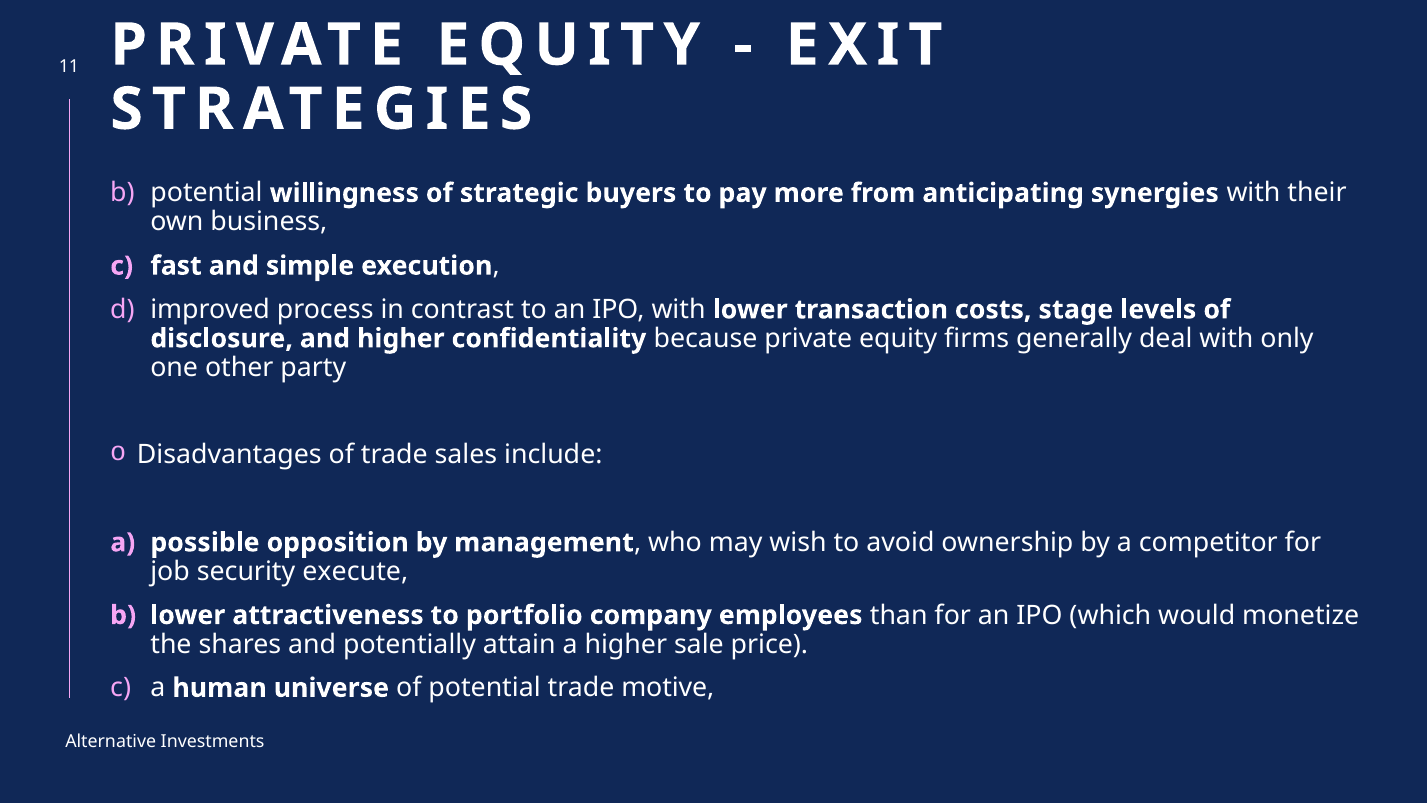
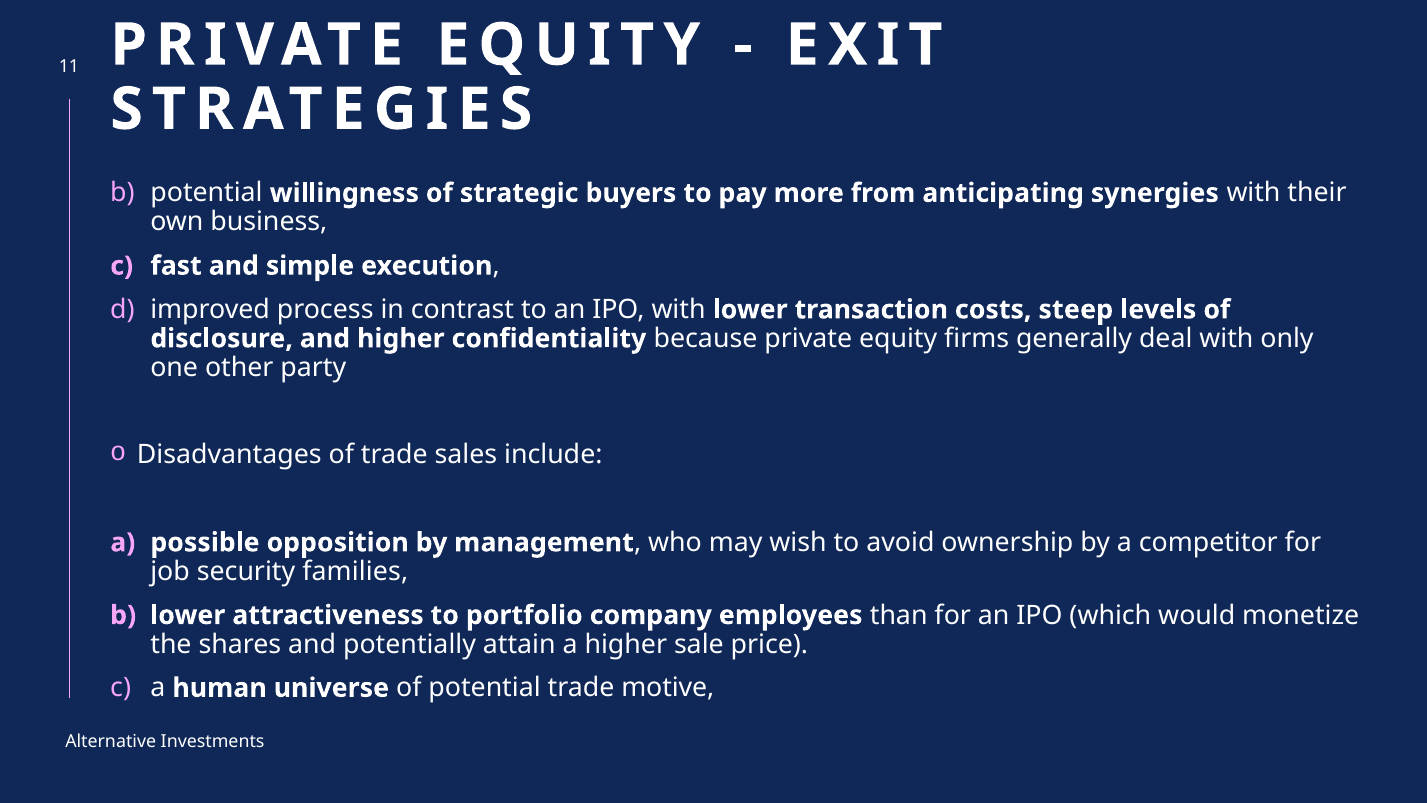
stage: stage -> steep
execute: execute -> families
